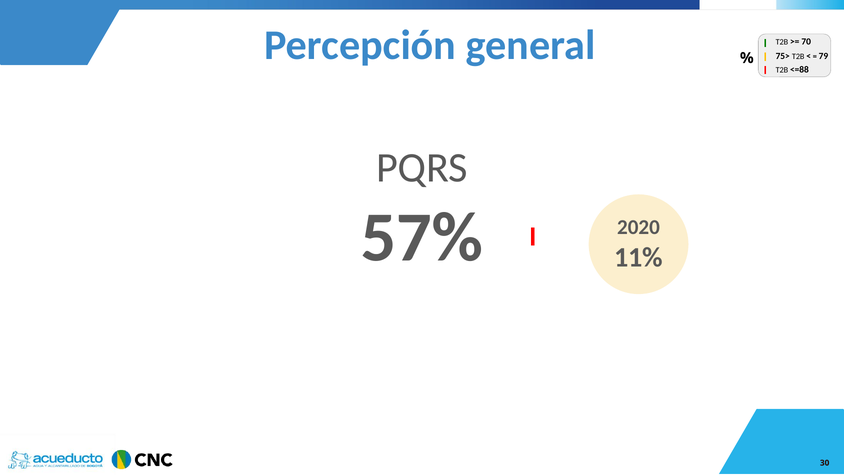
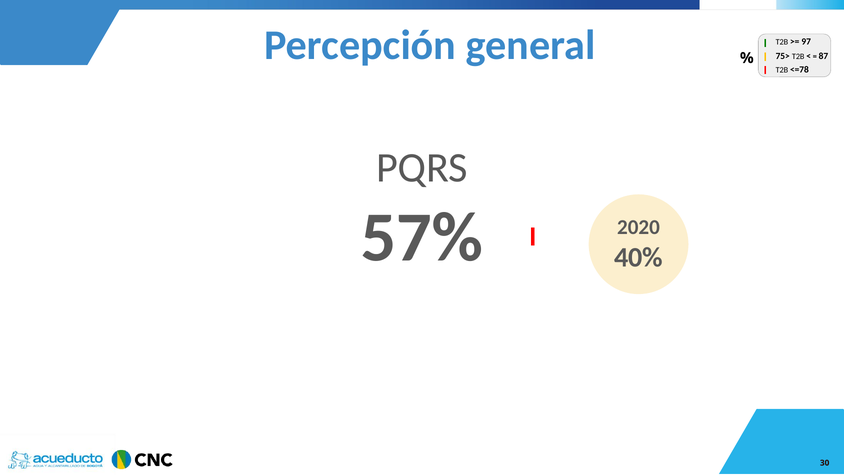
70: 70 -> 97
79: 79 -> 87
<=88: <=88 -> <=78
11%: 11% -> 40%
